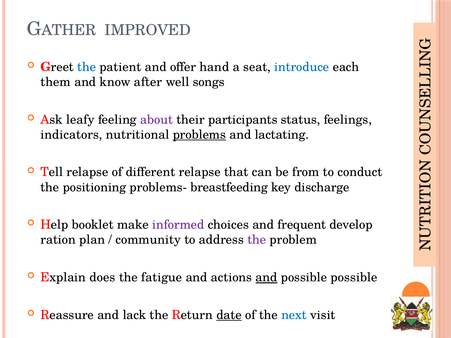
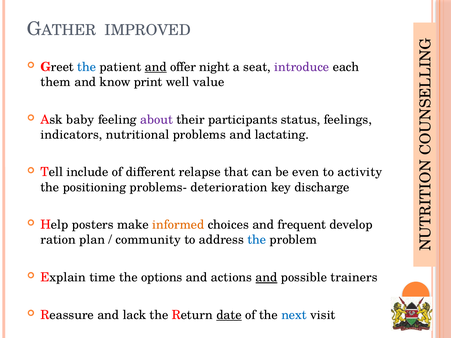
and at (156, 67) underline: none -> present
hand: hand -> night
introduce colour: blue -> purple
after: after -> print
songs: songs -> value
leafy: leafy -> baby
problems underline: present -> none
Tell relapse: relapse -> include
from: from -> even
conduct: conduct -> activity
breastfeeding: breastfeeding -> deterioration
booklet: booklet -> posters
informed colour: purple -> orange
the at (257, 240) colour: purple -> blue
does: does -> time
fatigue: fatigue -> options
possible possible: possible -> trainers
